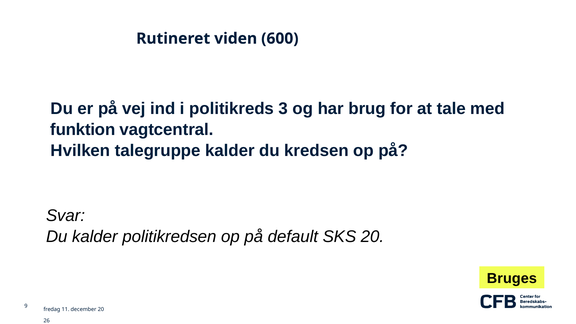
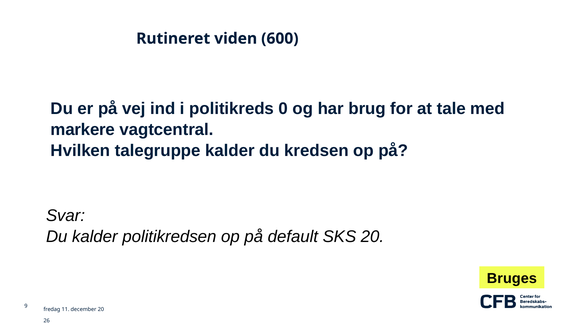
3: 3 -> 0
funktion: funktion -> markere
